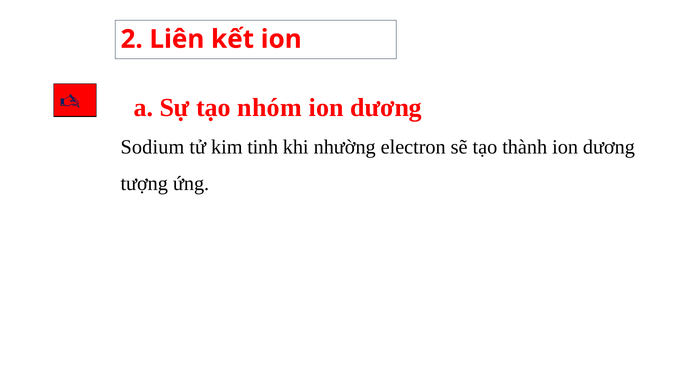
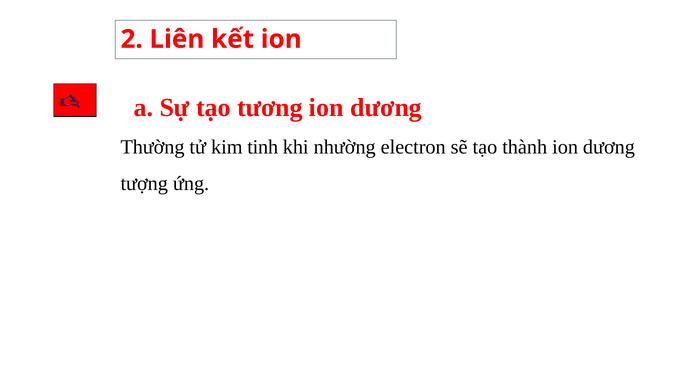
nhóm: nhóm -> tương
Sodium: Sodium -> Thường
